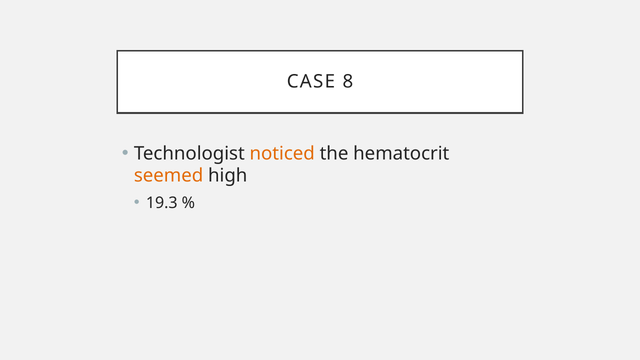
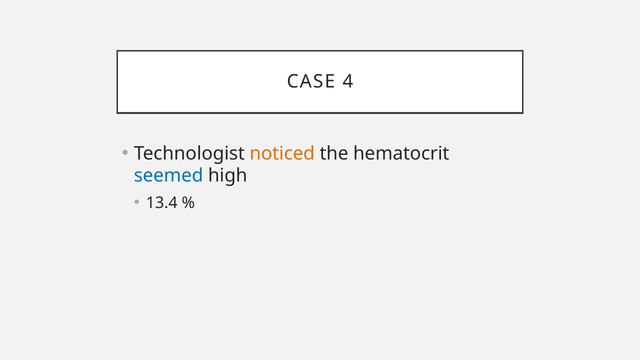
8: 8 -> 4
seemed colour: orange -> blue
19.3: 19.3 -> 13.4
